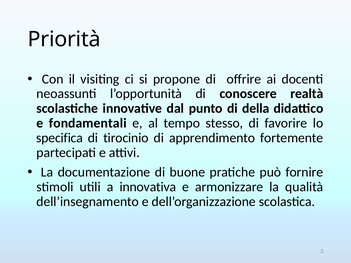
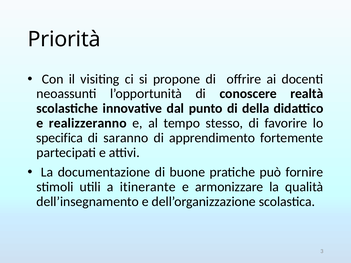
fondamentali: fondamentali -> realizzeranno
tirocinio: tirocinio -> saranno
innovativa: innovativa -> itinerante
